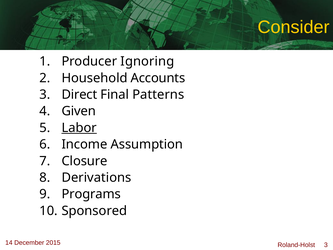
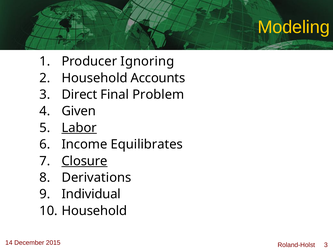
Consider: Consider -> Modeling
Patterns: Patterns -> Problem
Assumption: Assumption -> Equilibrates
Closure underline: none -> present
Programs: Programs -> Individual
Sponsored at (94, 211): Sponsored -> Household
